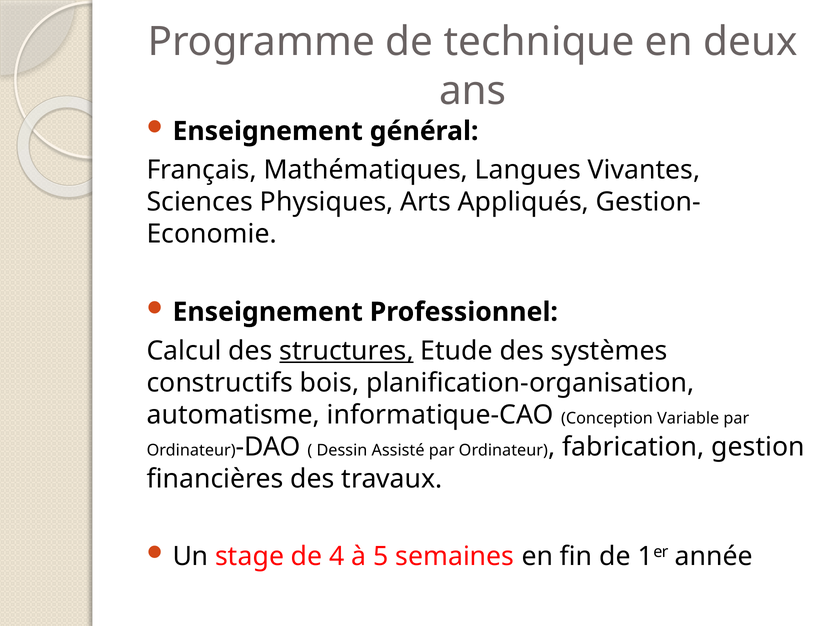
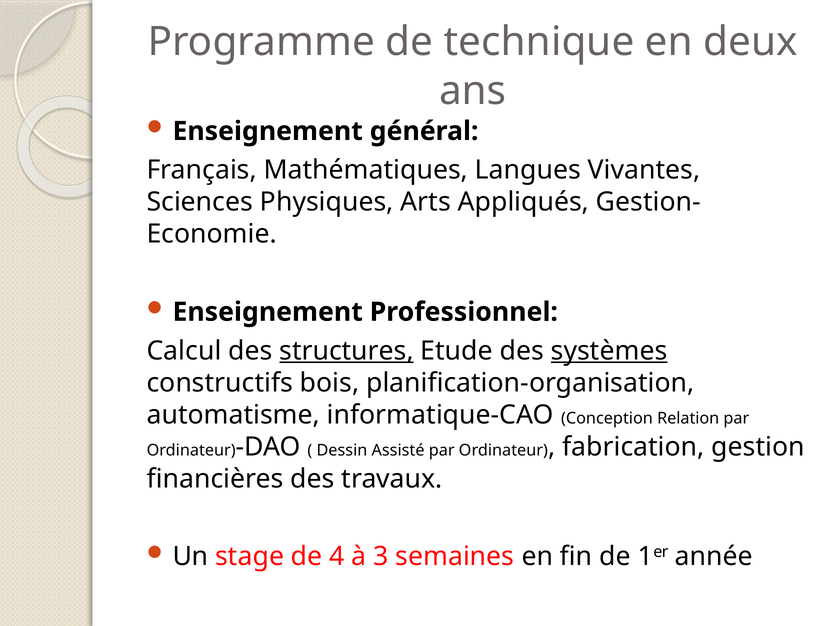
systèmes underline: none -> present
Variable: Variable -> Relation
5: 5 -> 3
